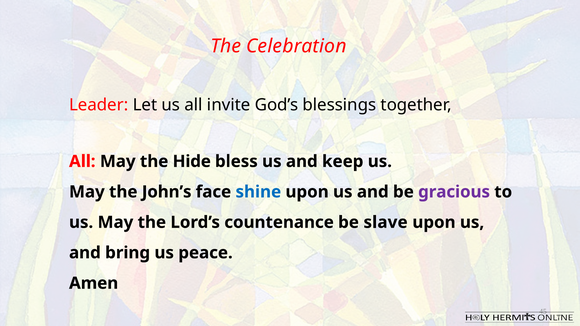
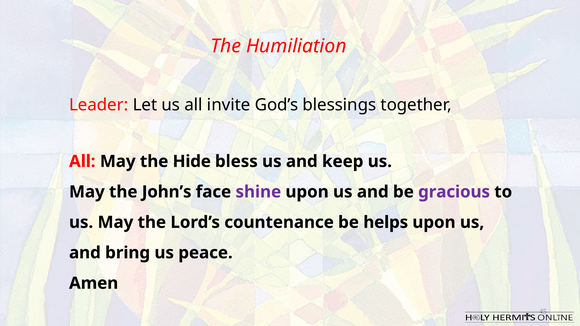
Celebration: Celebration -> Humiliation
shine colour: blue -> purple
slave: slave -> helps
